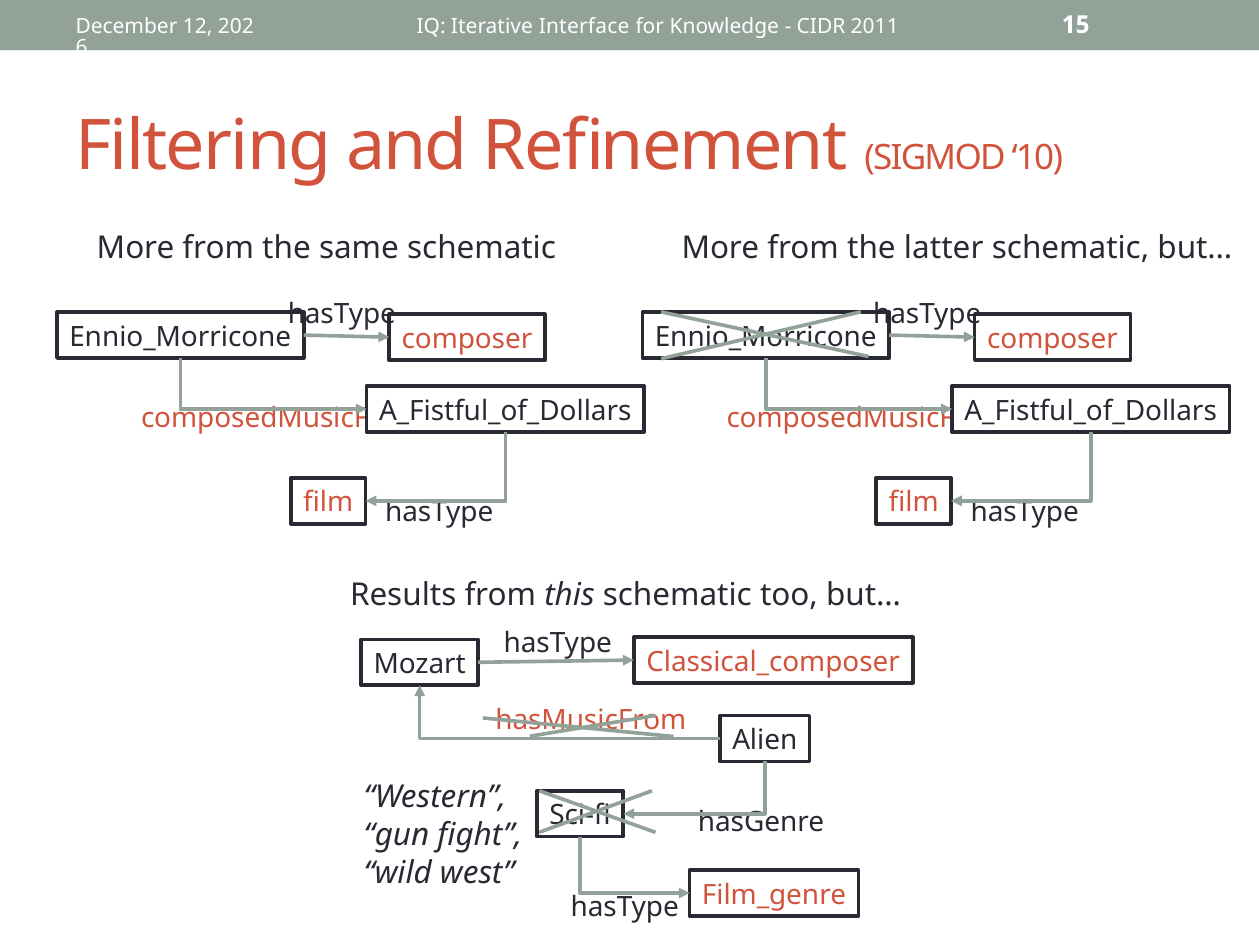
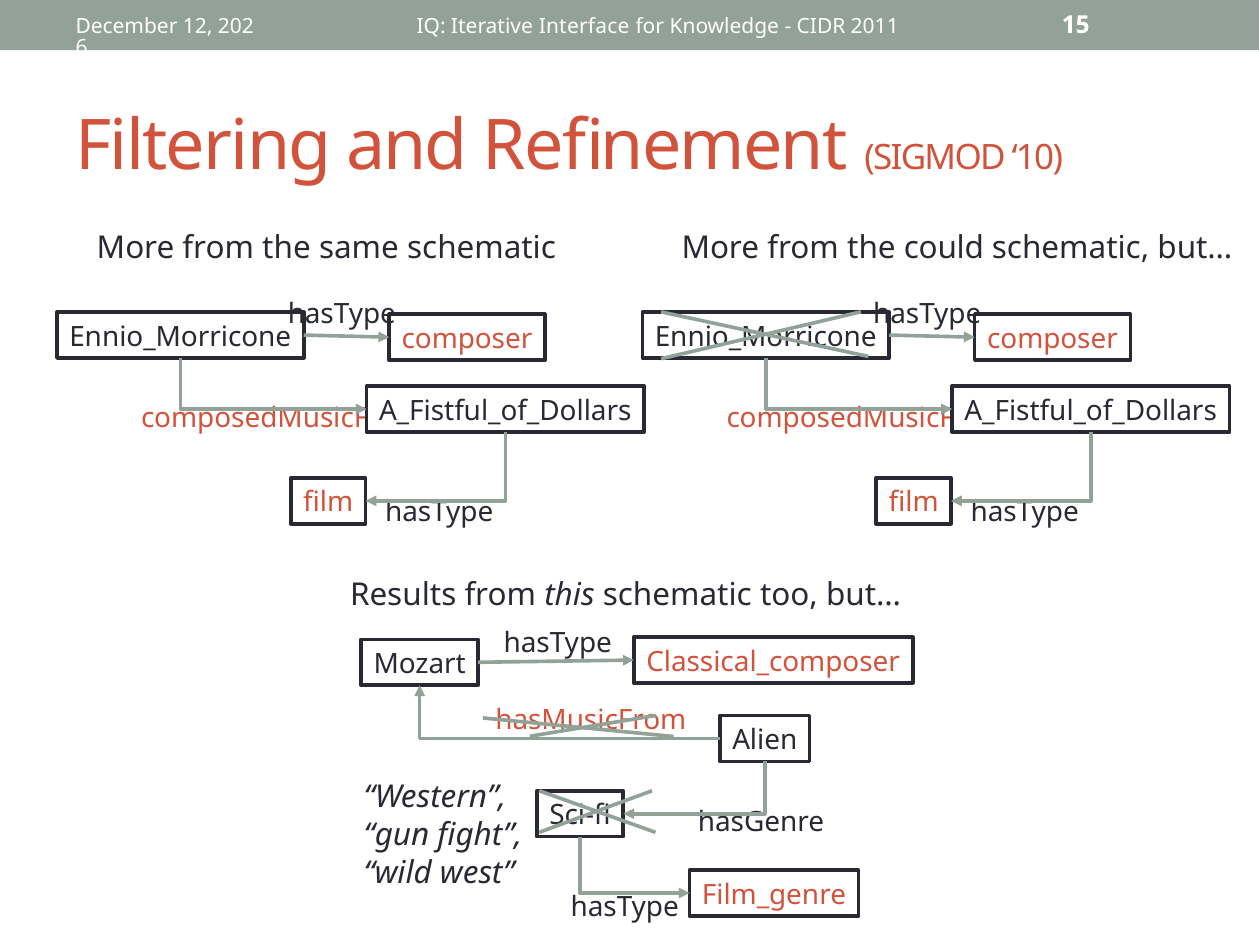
latter: latter -> could
